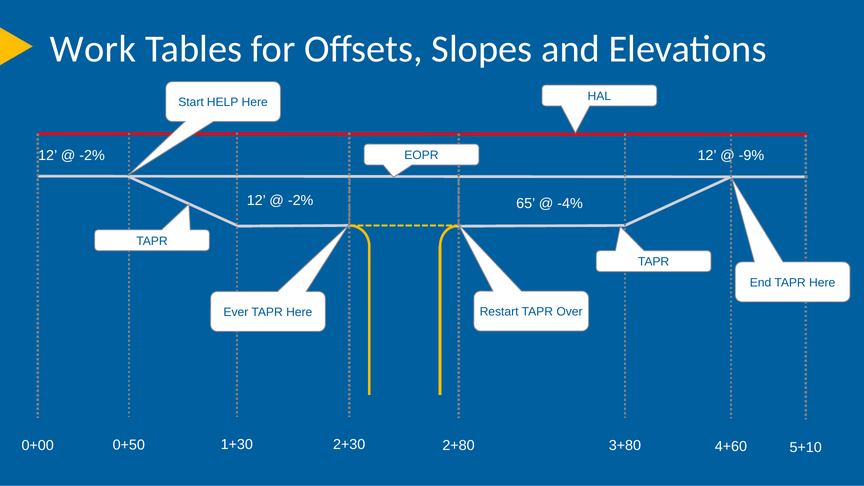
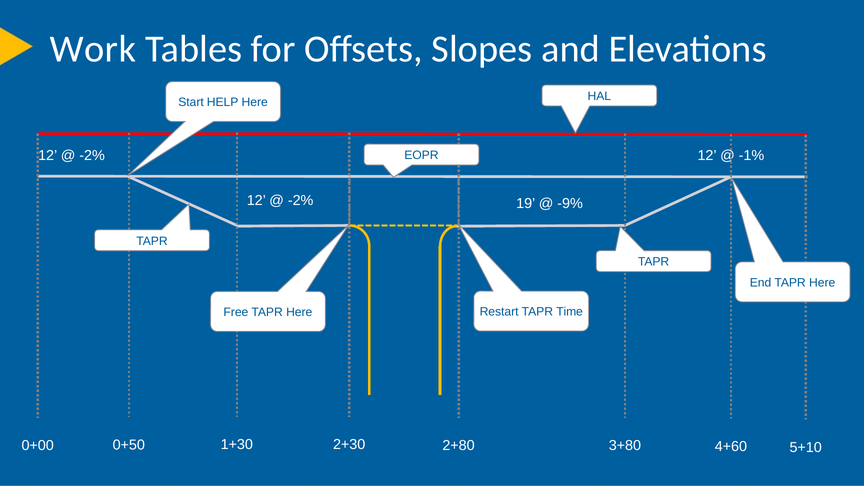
-9%: -9% -> -1%
65: 65 -> 19
-4%: -4% -> -9%
Ever: Ever -> Free
Over: Over -> Time
